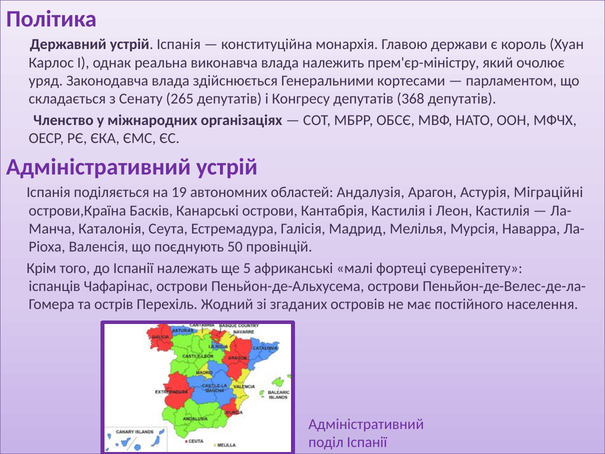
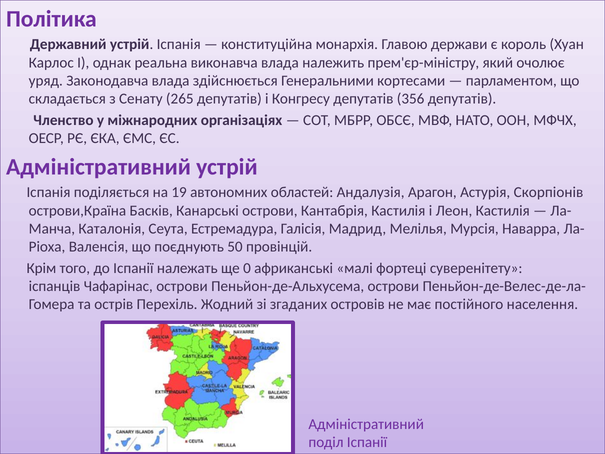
368: 368 -> 356
Міграційні: Міграційні -> Скорпіонів
5: 5 -> 0
